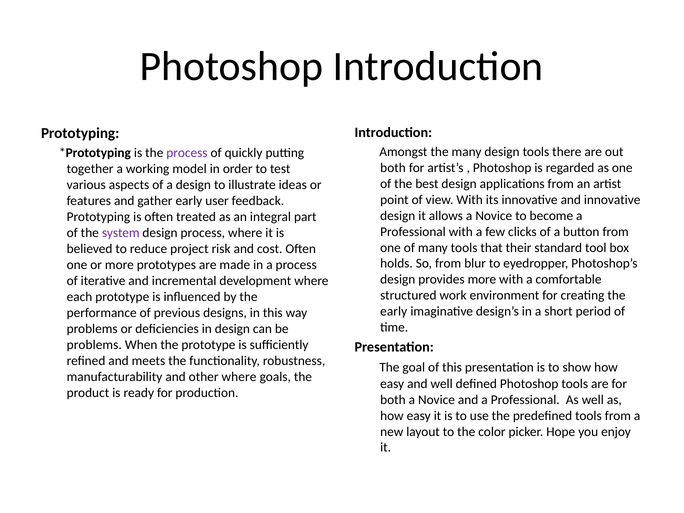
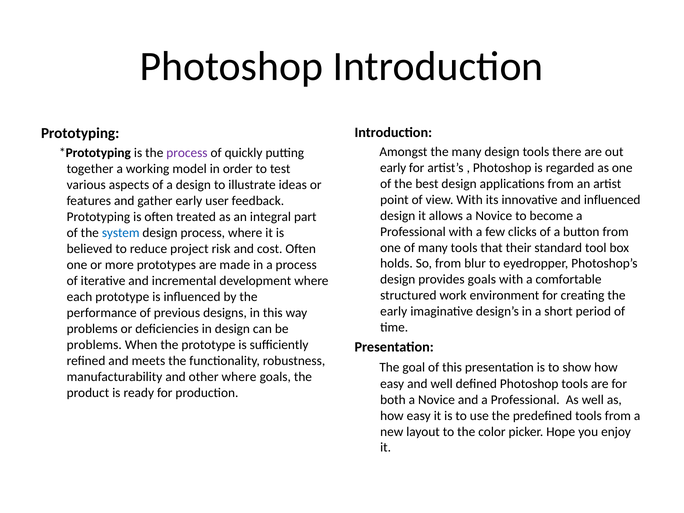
both at (393, 168): both -> early
and innovative: innovative -> influenced
system colour: purple -> blue
provides more: more -> goals
